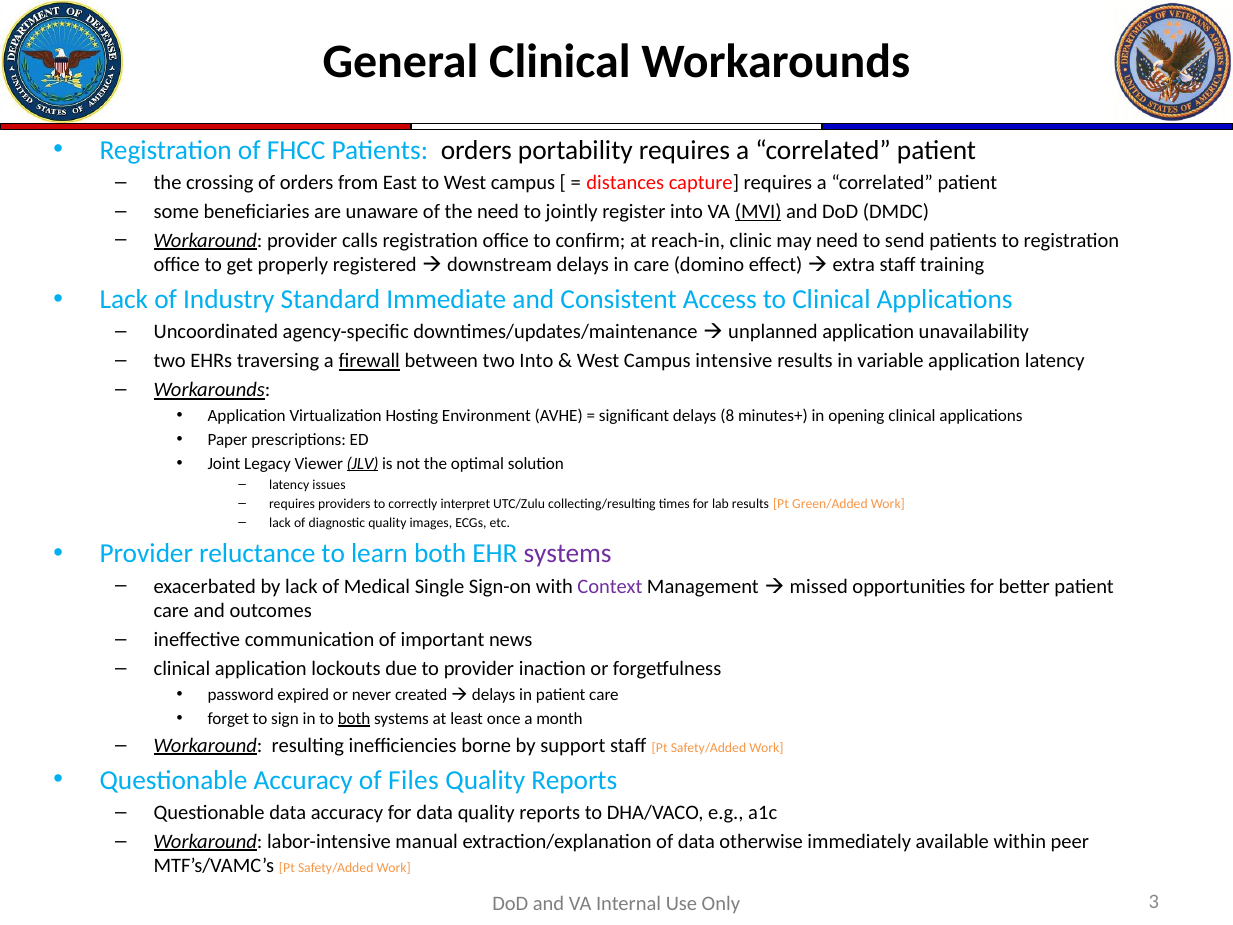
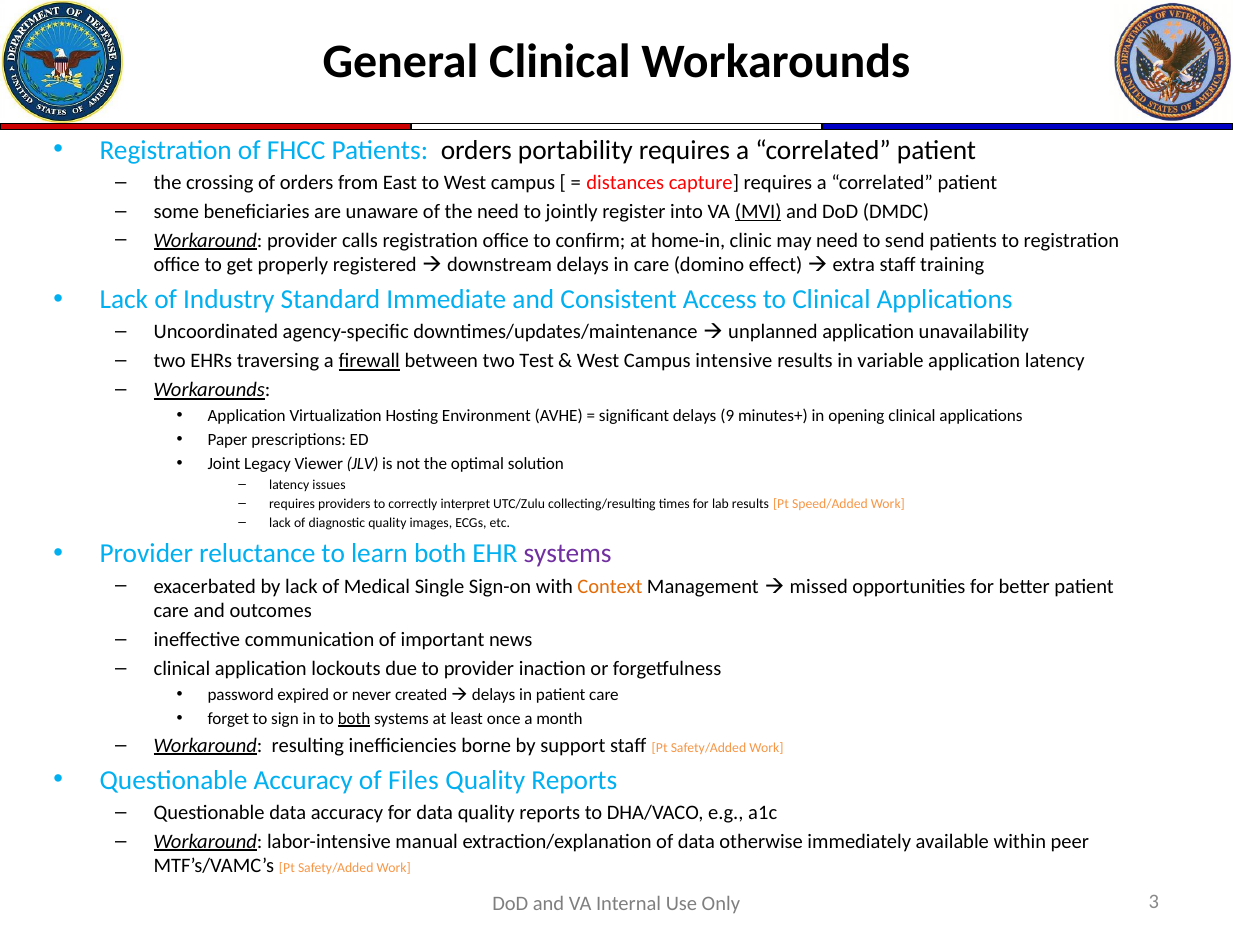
reach-in: reach-in -> home-in
two Into: Into -> Test
8: 8 -> 9
JLV underline: present -> none
Green/Added: Green/Added -> Speed/Added
Context colour: purple -> orange
